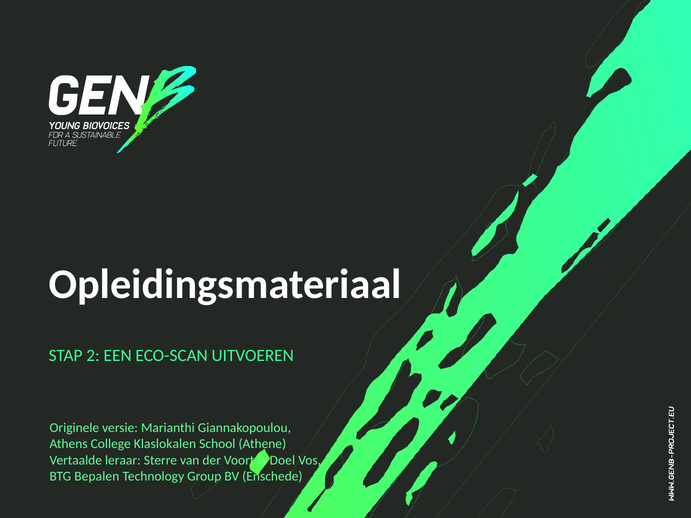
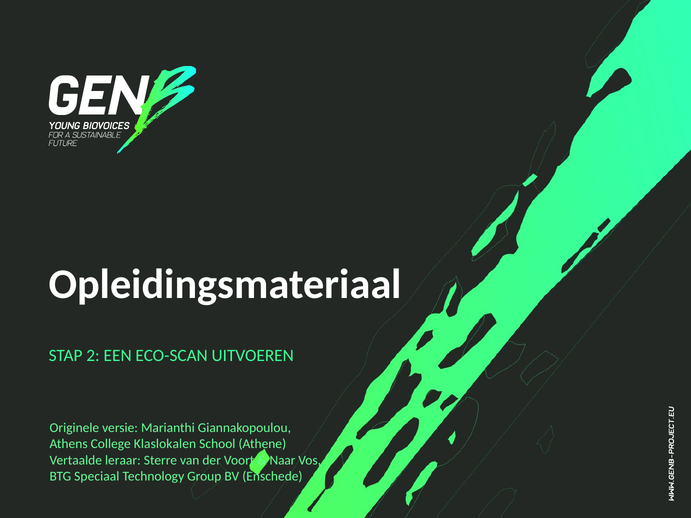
Doel: Doel -> Naar
Bepalen: Bepalen -> Speciaal
